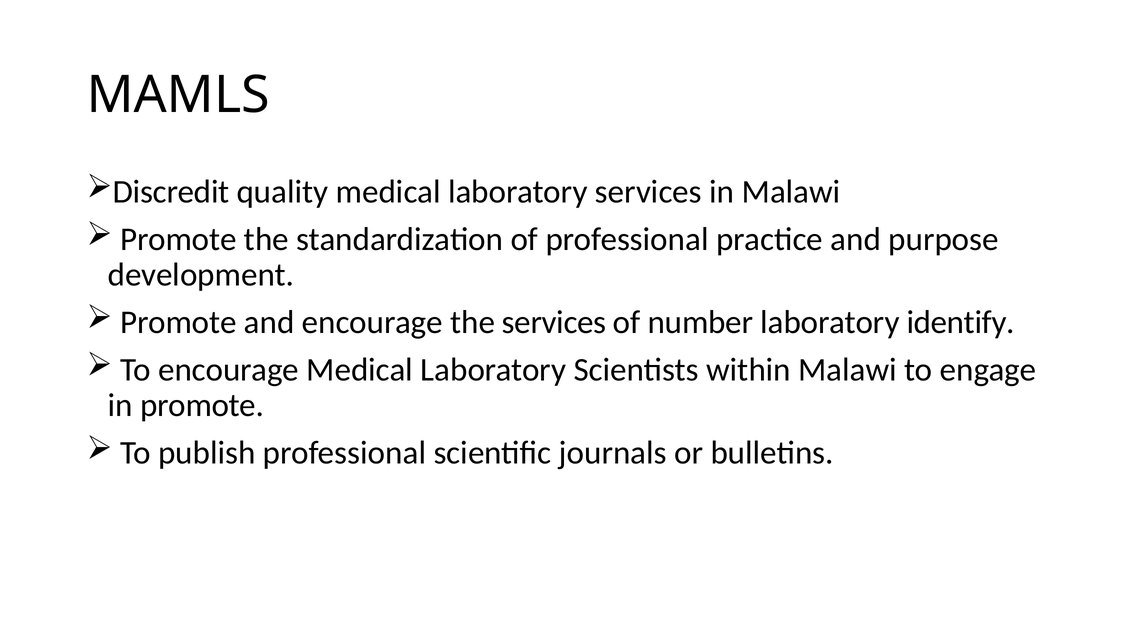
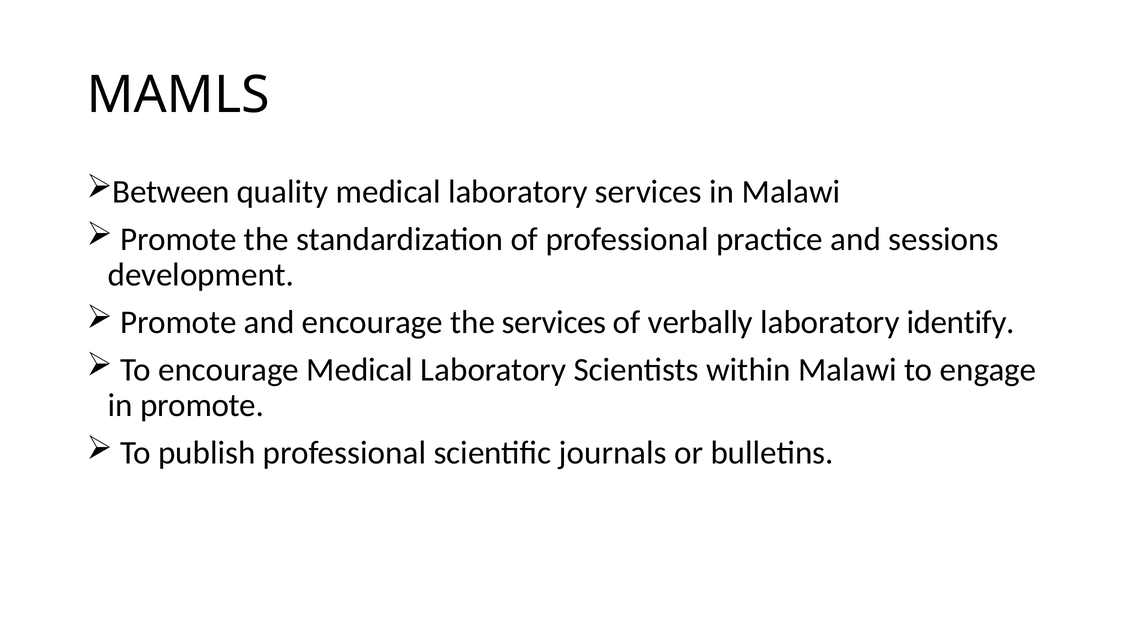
Discredit: Discredit -> Between
purpose: purpose -> sessions
number: number -> verbally
